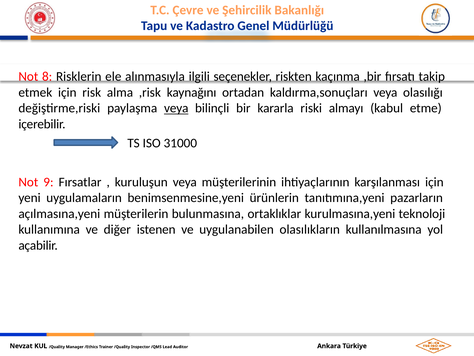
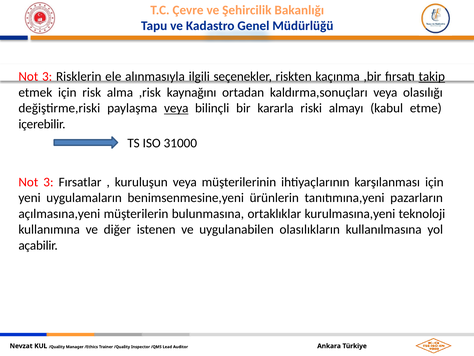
8 at (47, 76): 8 -> 3
takip underline: none -> present
9 at (48, 182): 9 -> 3
